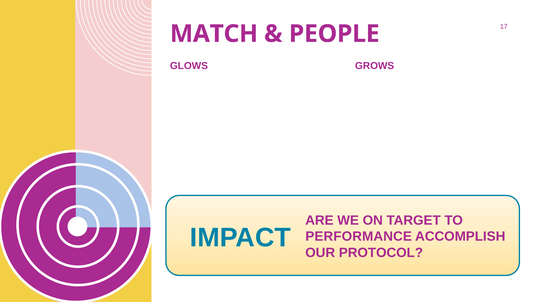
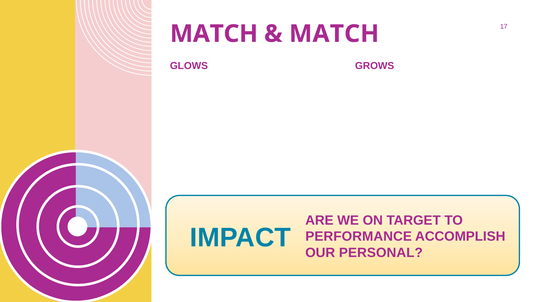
PEOPLE at (334, 34): PEOPLE -> MATCH
PROTOCOL: PROTOCOL -> PERSONAL
